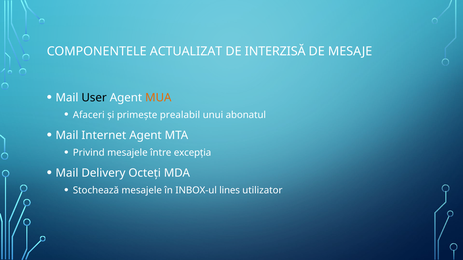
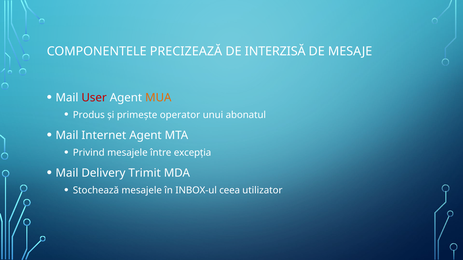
ACTUALIZAT: ACTUALIZAT -> PRECIZEAZĂ
User colour: black -> red
Afaceri: Afaceri -> Produs
prealabil: prealabil -> operator
Octeţi: Octeţi -> Trimit
lines: lines -> ceea
